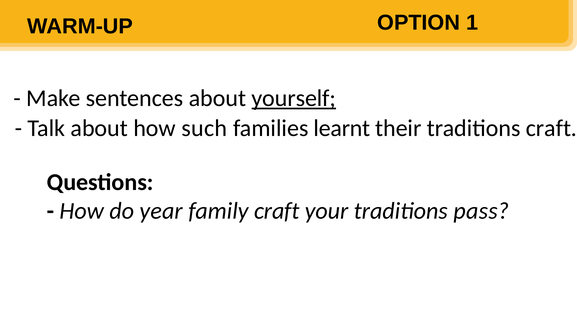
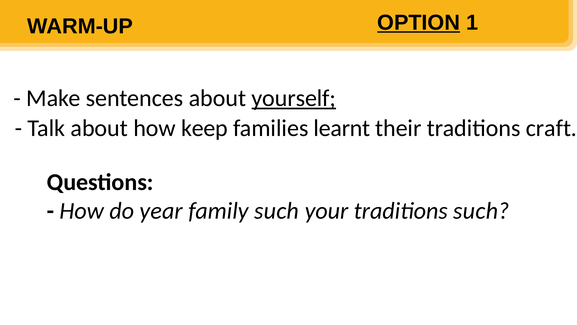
OPTION underline: none -> present
such: such -> keep
family craft: craft -> such
traditions pass: pass -> such
